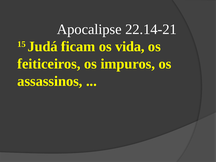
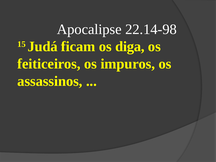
22.14-21: 22.14-21 -> 22.14-98
vida: vida -> diga
